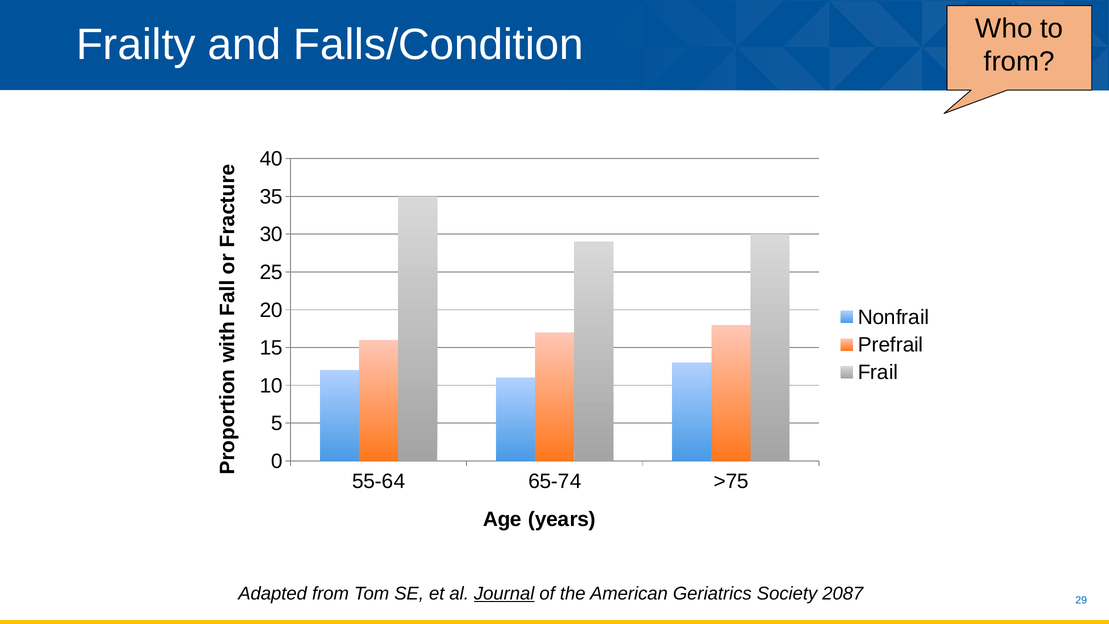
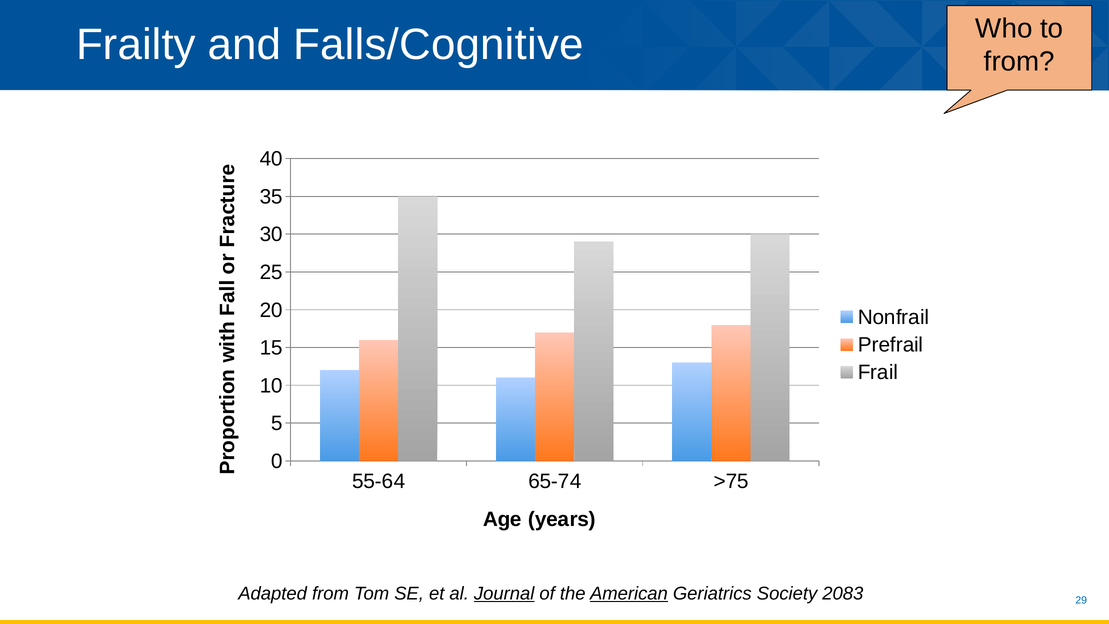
Falls/Condition: Falls/Condition -> Falls/Cognitive
American underline: none -> present
2087: 2087 -> 2083
